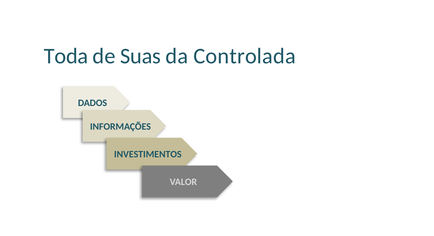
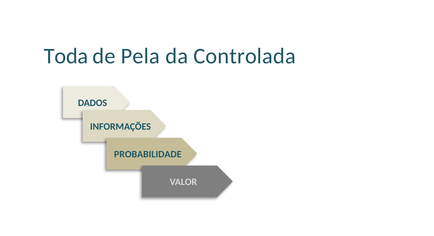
Suas: Suas -> Pela
INVESTIMENTOS: INVESTIMENTOS -> PROBABILIDADE
